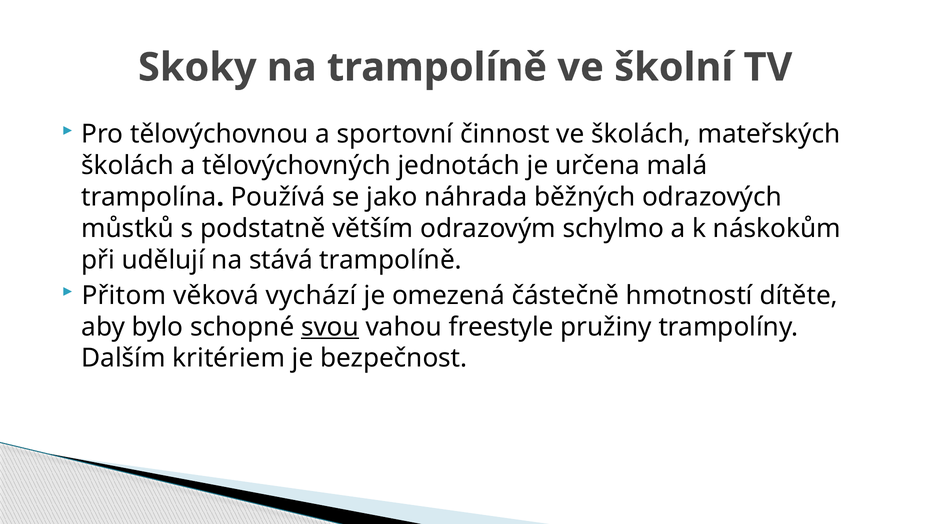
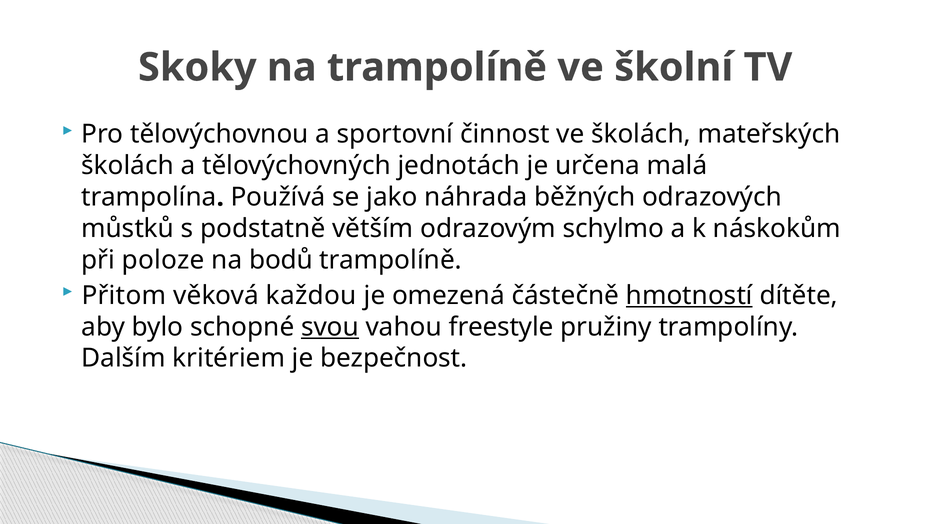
udělují: udělují -> poloze
stává: stává -> bodů
vychází: vychází -> každou
hmotností underline: none -> present
